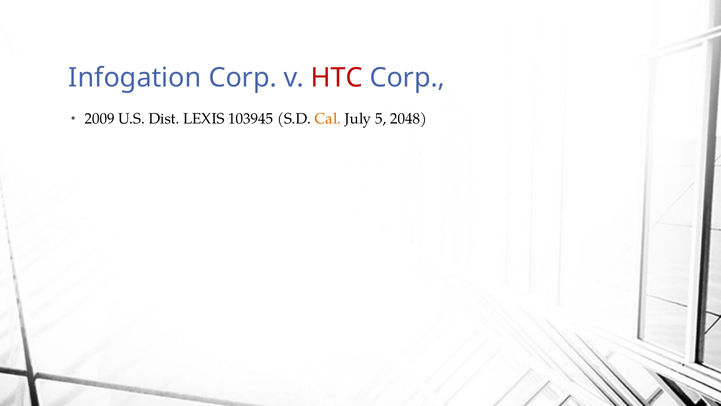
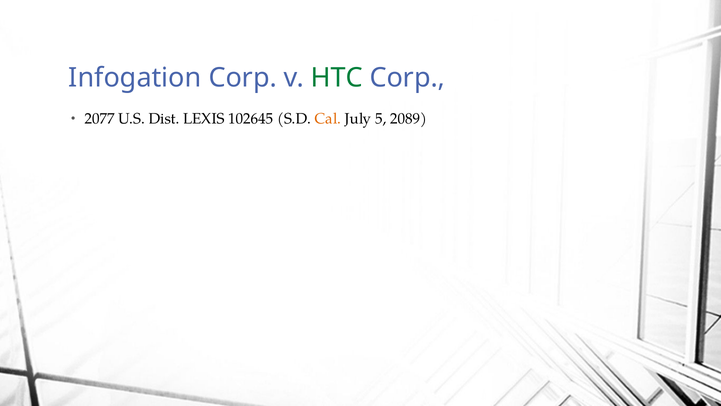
HTC colour: red -> green
2009: 2009 -> 2077
103945: 103945 -> 102645
2048: 2048 -> 2089
